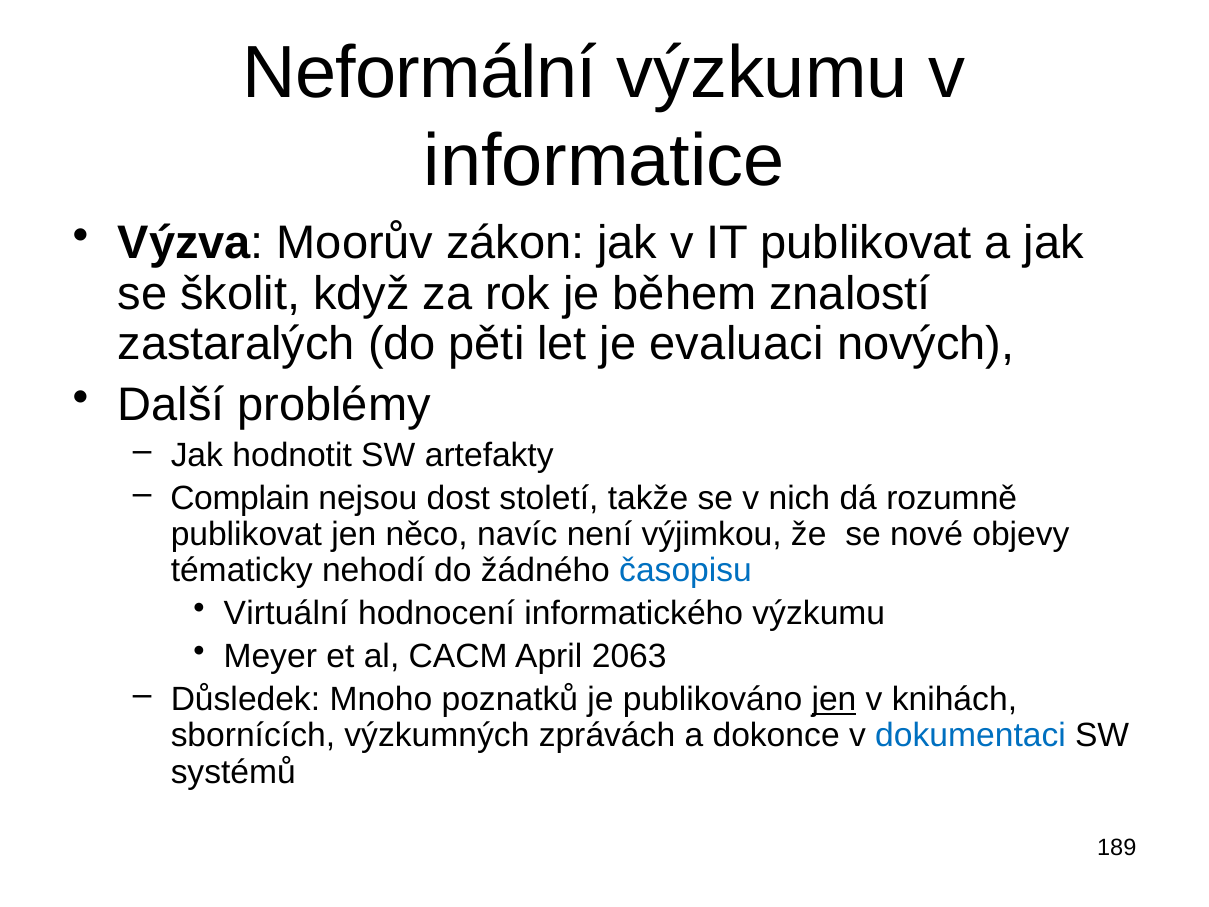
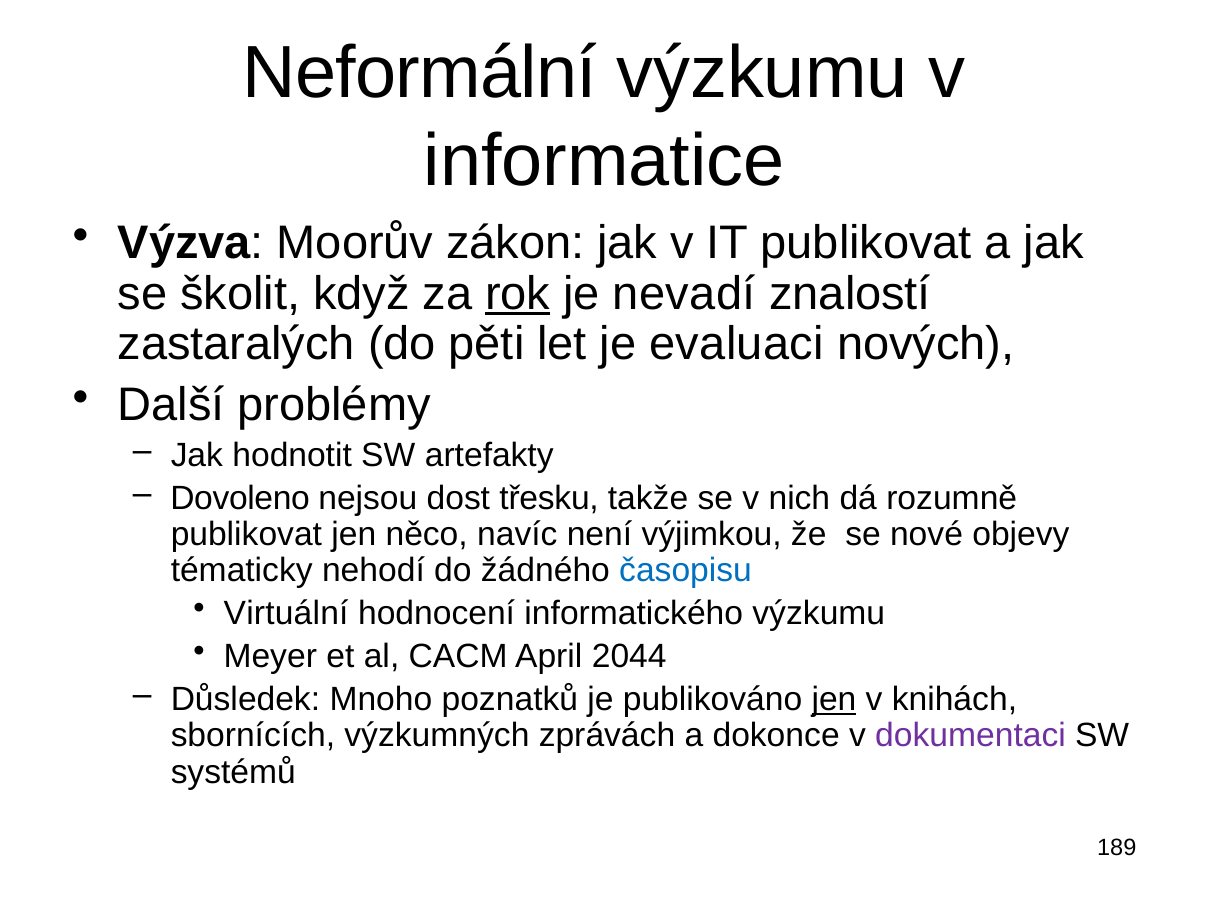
rok underline: none -> present
během: během -> nevadí
Complain: Complain -> Dovoleno
století: století -> třesku
2063: 2063 -> 2044
dokumentaci colour: blue -> purple
